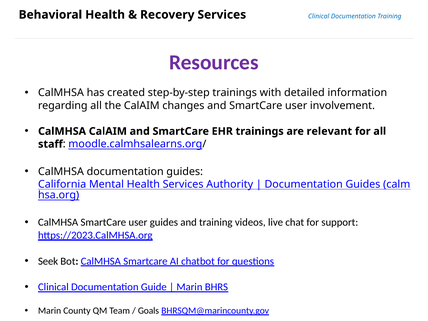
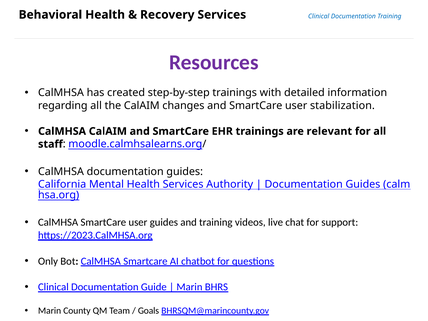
involvement: involvement -> stabilization
Seek: Seek -> Only
